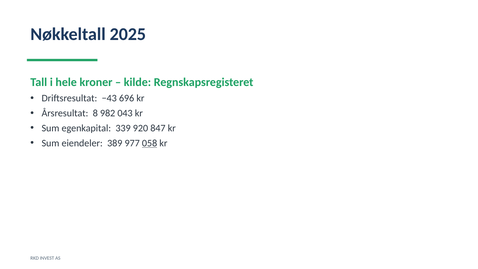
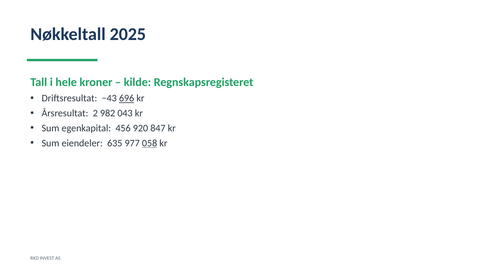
696 underline: none -> present
8: 8 -> 2
339: 339 -> 456
389: 389 -> 635
